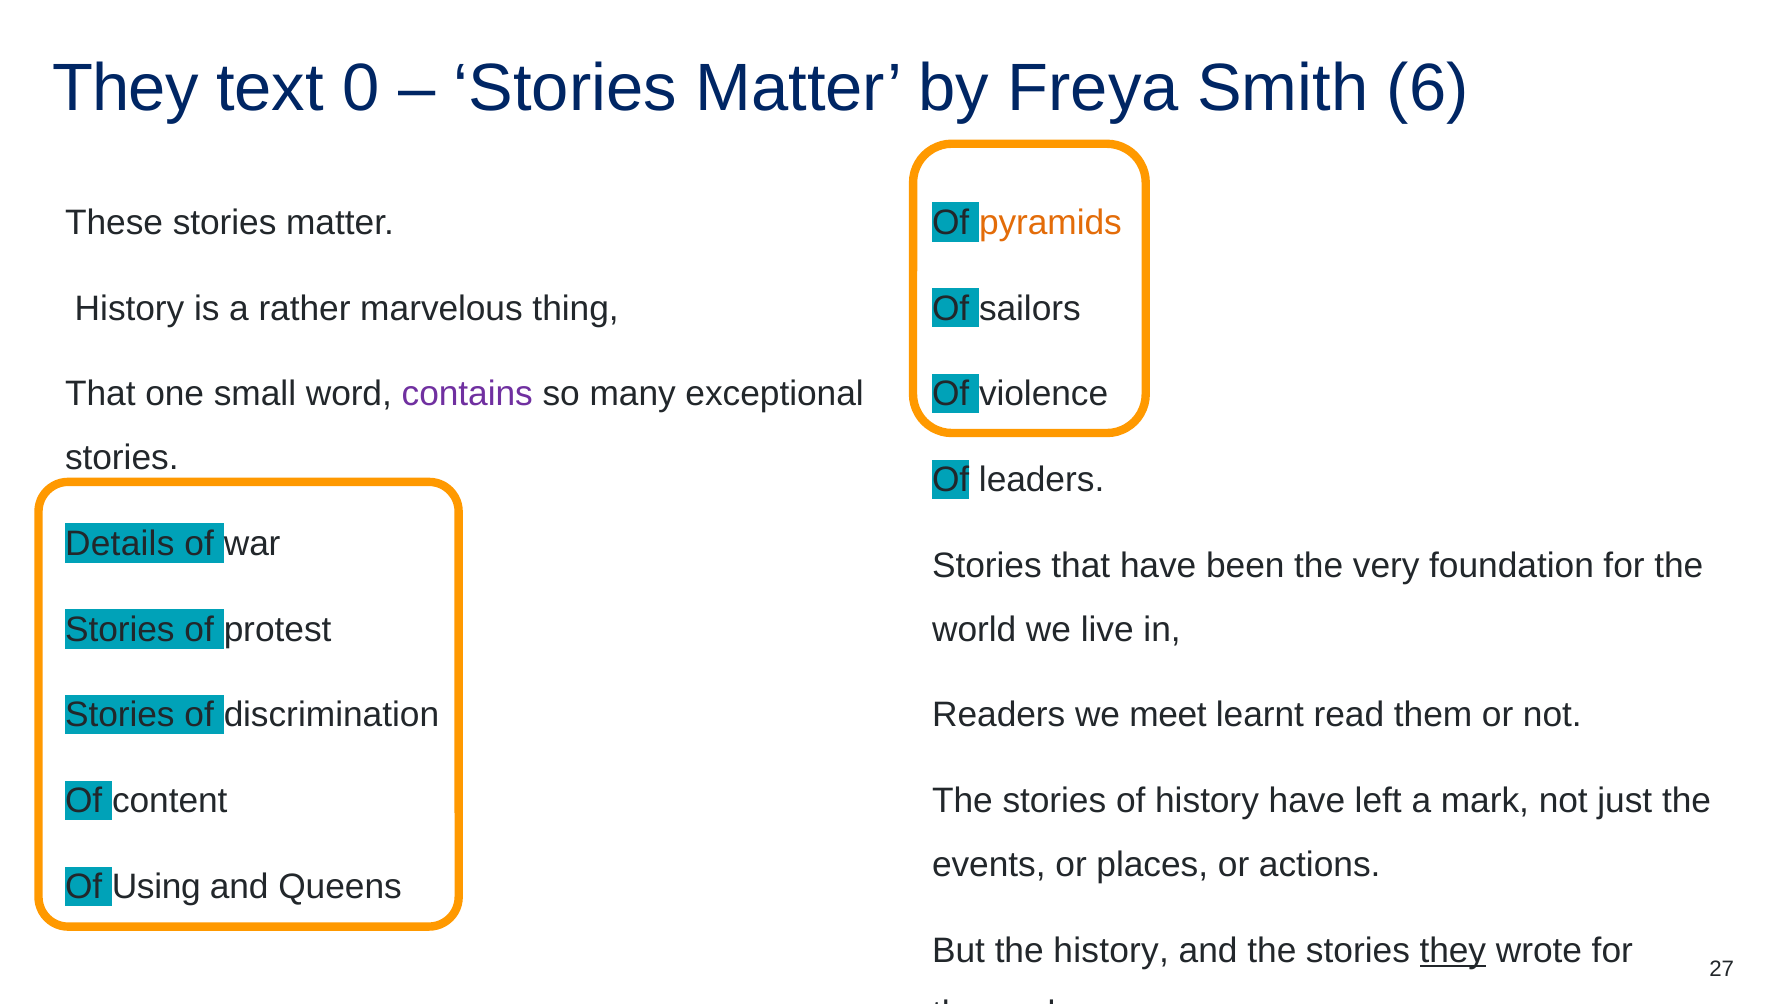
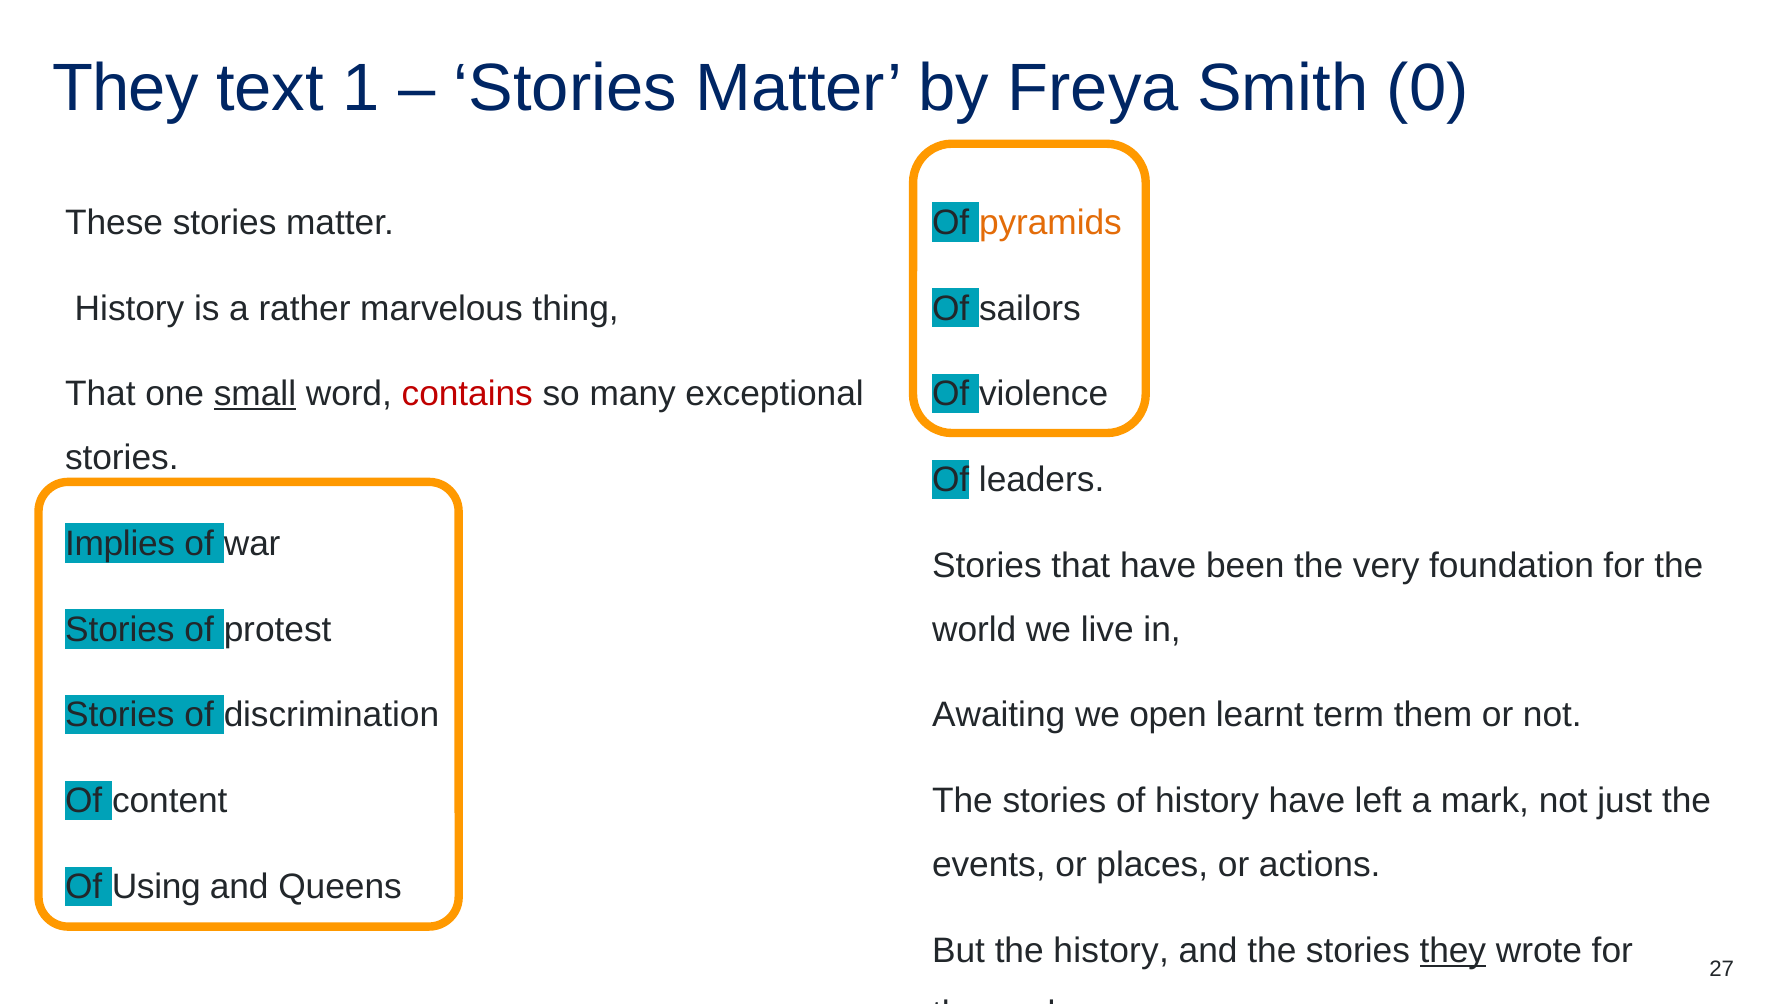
0: 0 -> 1
6: 6 -> 0
small underline: none -> present
contains colour: purple -> red
Details: Details -> Implies
Readers: Readers -> Awaiting
meet: meet -> open
read: read -> term
